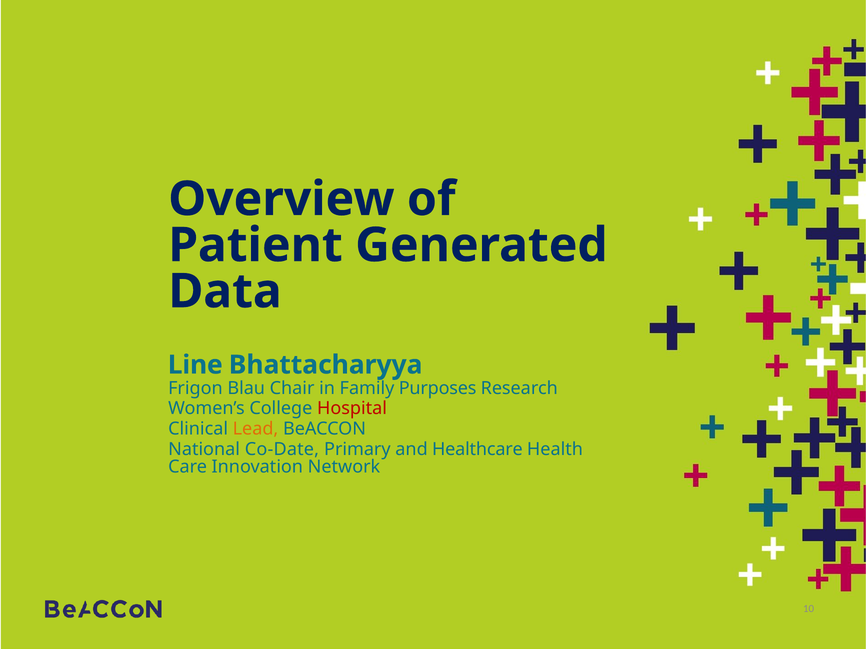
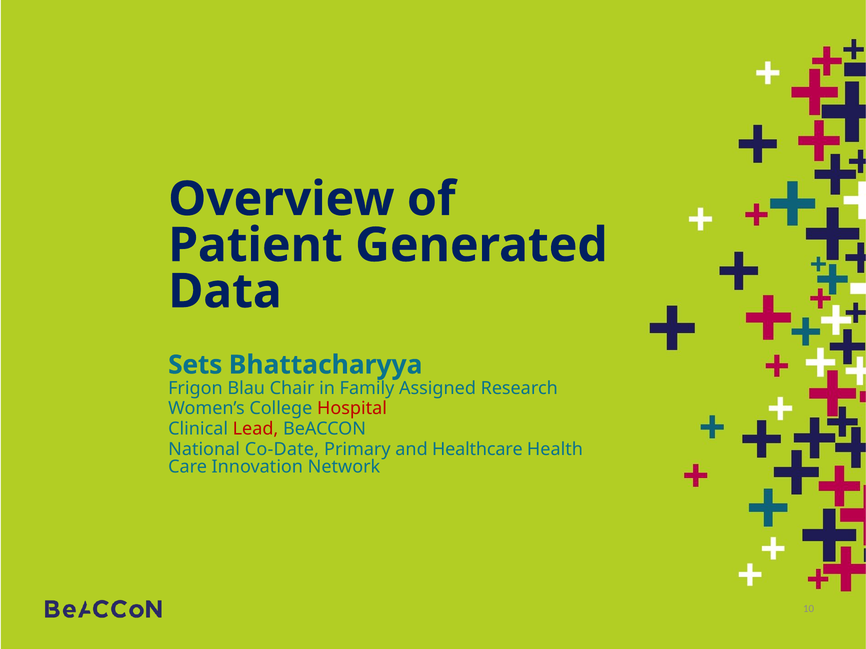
Line: Line -> Sets
Purposes: Purposes -> Assigned
Lead colour: orange -> red
